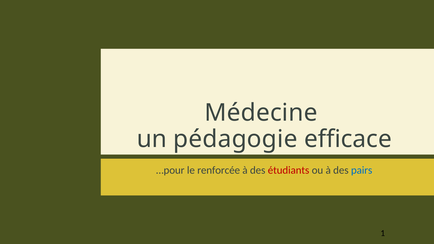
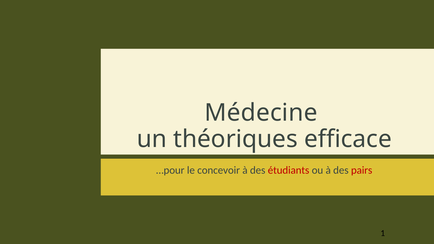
pédagogie: pédagogie -> théoriques
renforcée: renforcée -> concevoir
pairs colour: blue -> red
